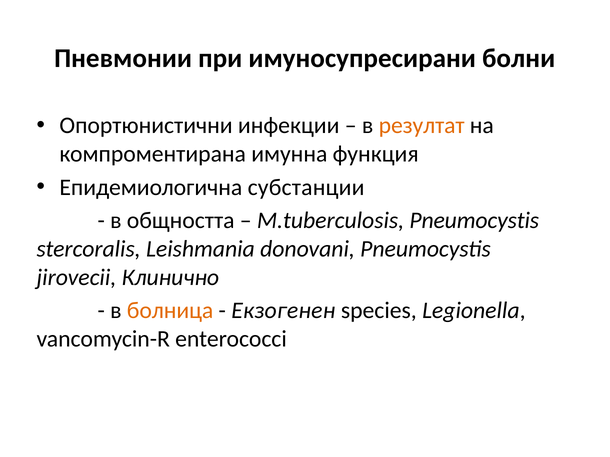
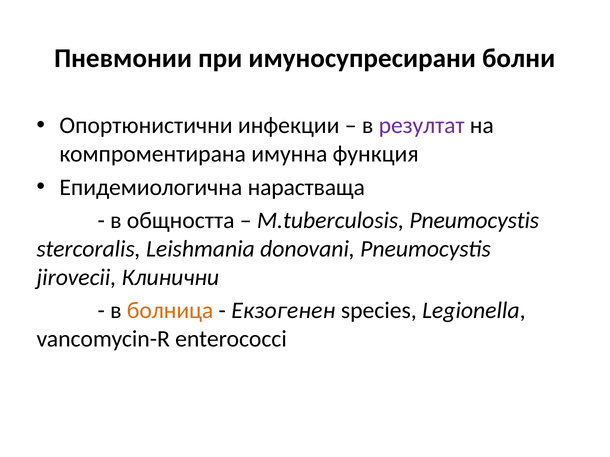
резултат colour: orange -> purple
субстанции: субстанции -> нарастваща
Клинично: Клинично -> Клинични
